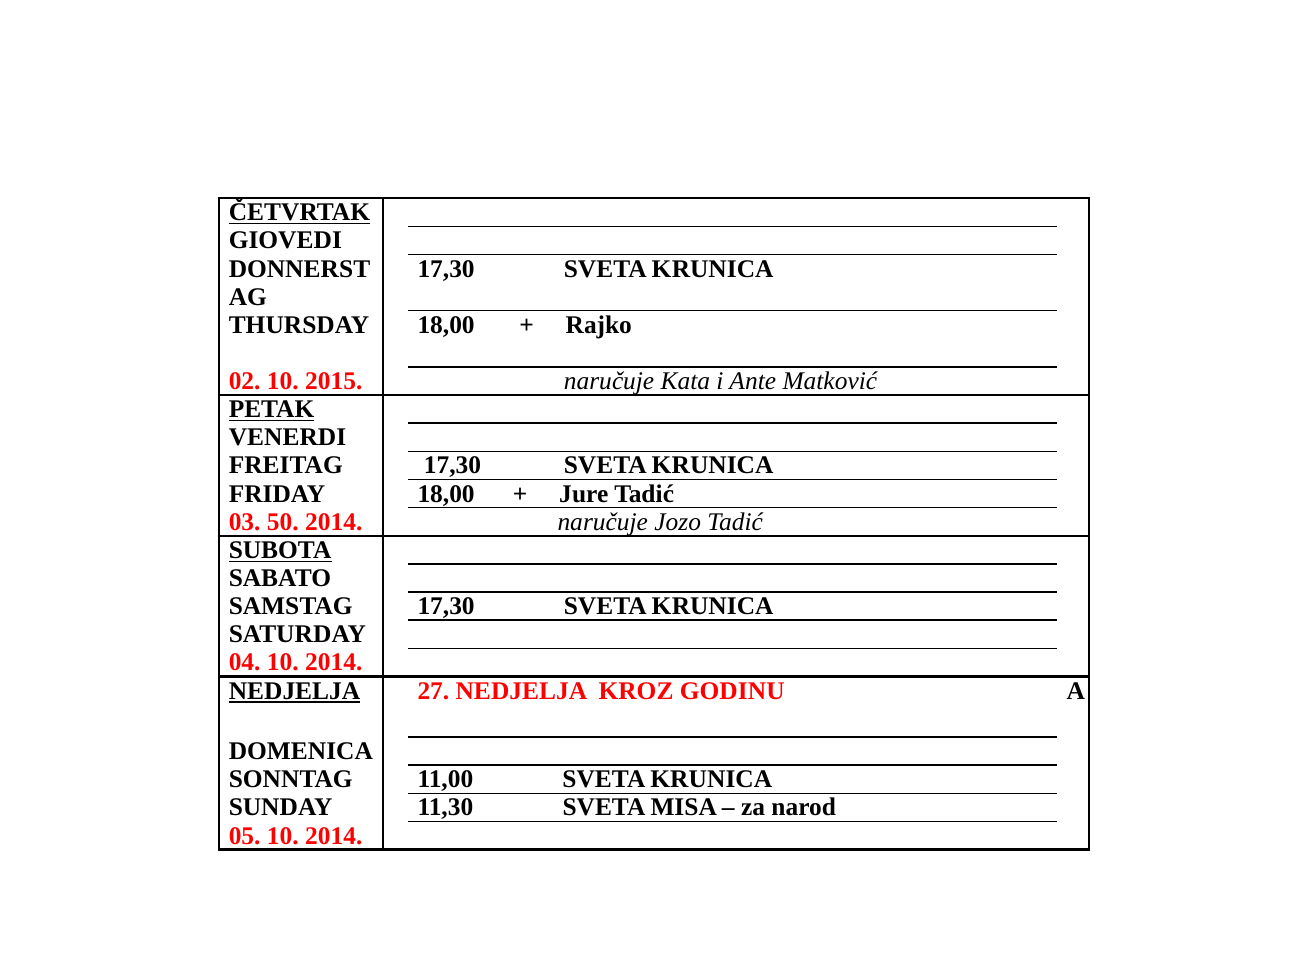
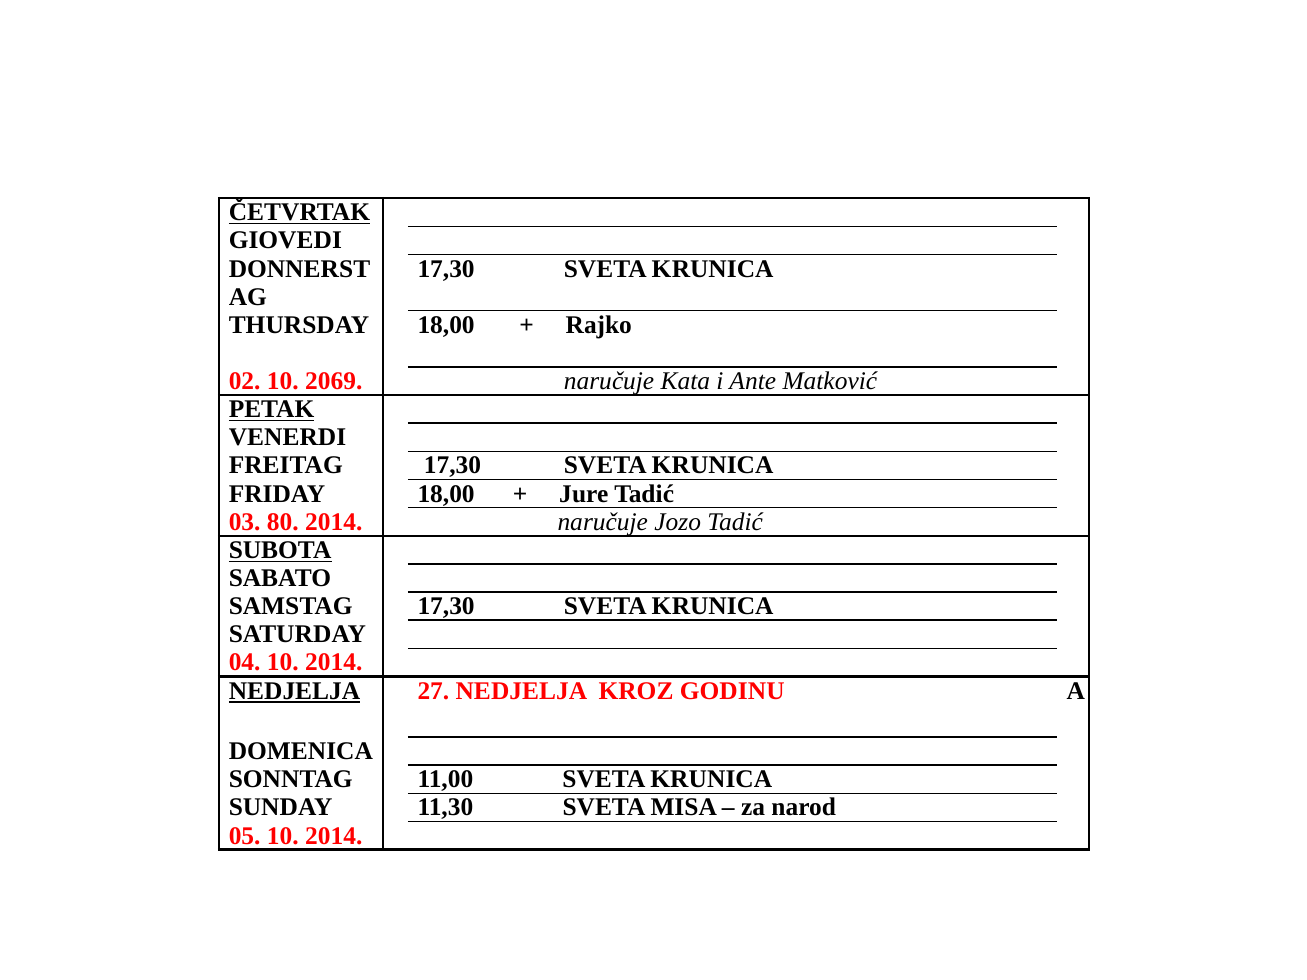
2015: 2015 -> 2069
50: 50 -> 80
